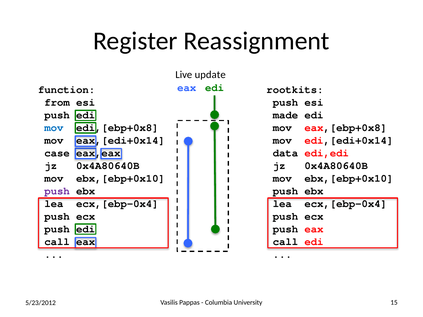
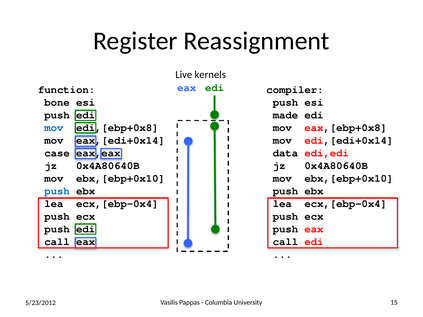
update: update -> kernels
rootkits: rootkits -> compiler
from: from -> bone
push at (57, 191) colour: purple -> blue
